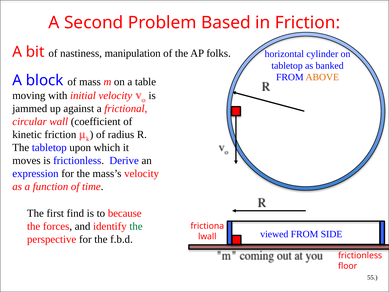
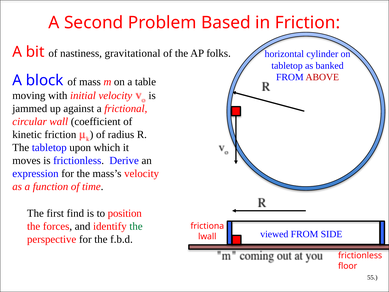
manipulation: manipulation -> gravitational
ABOVE colour: orange -> red
because: because -> position
